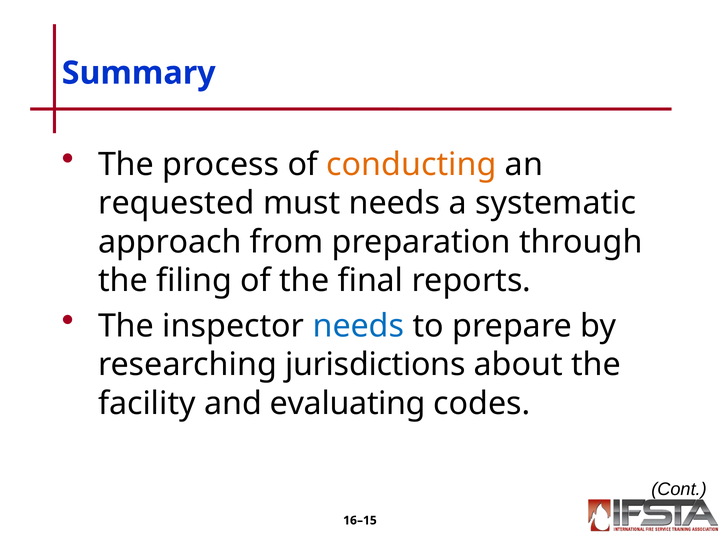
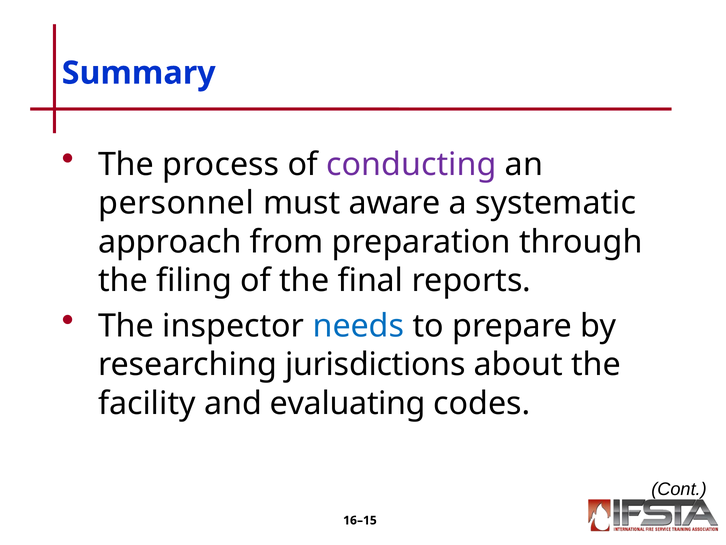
conducting colour: orange -> purple
requested: requested -> personnel
must needs: needs -> aware
